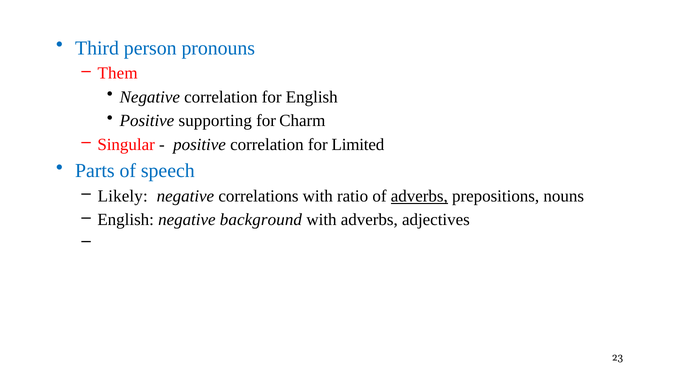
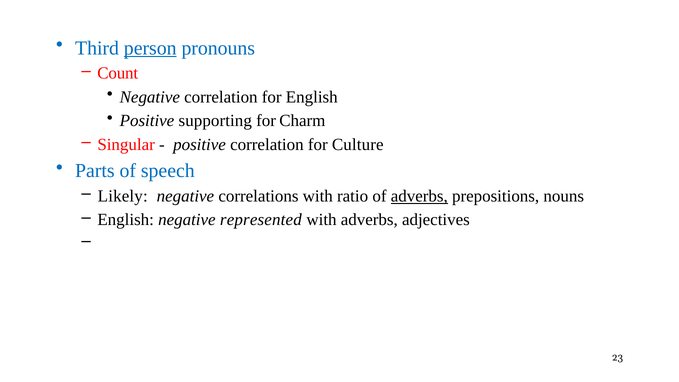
person underline: none -> present
Them: Them -> Count
Limited: Limited -> Culture
background: background -> represented
